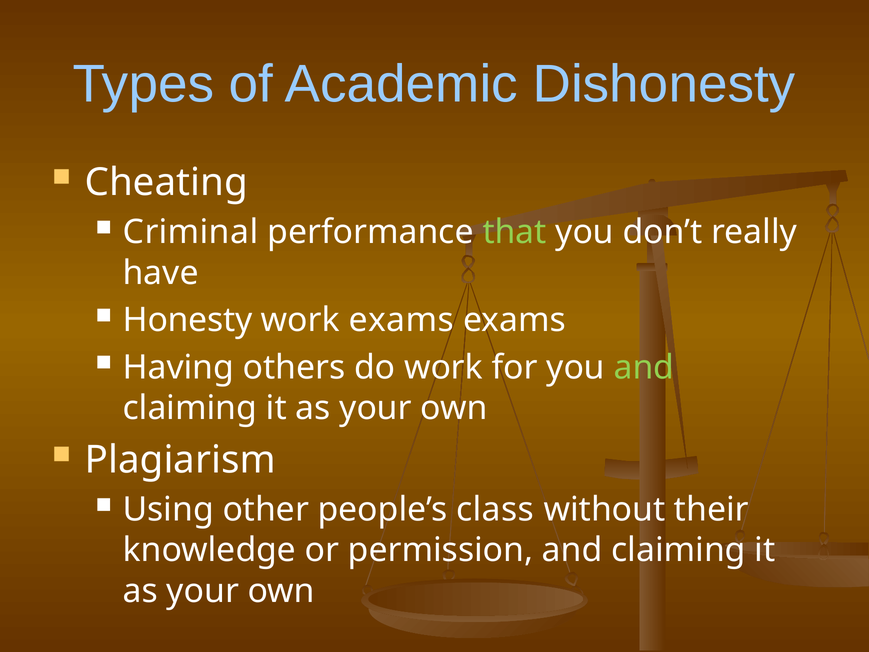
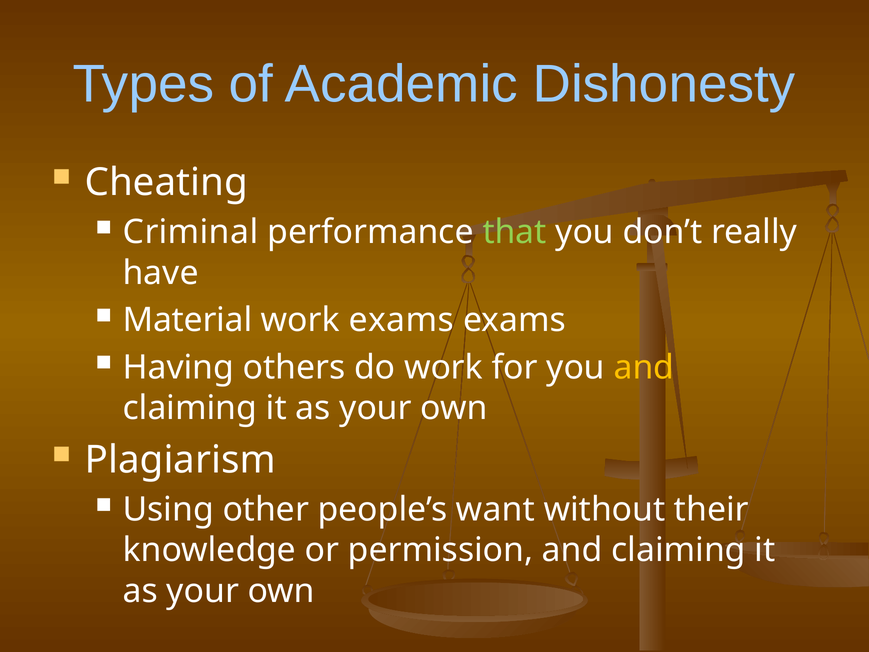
Honesty: Honesty -> Material
and at (644, 367) colour: light green -> yellow
class: class -> want
